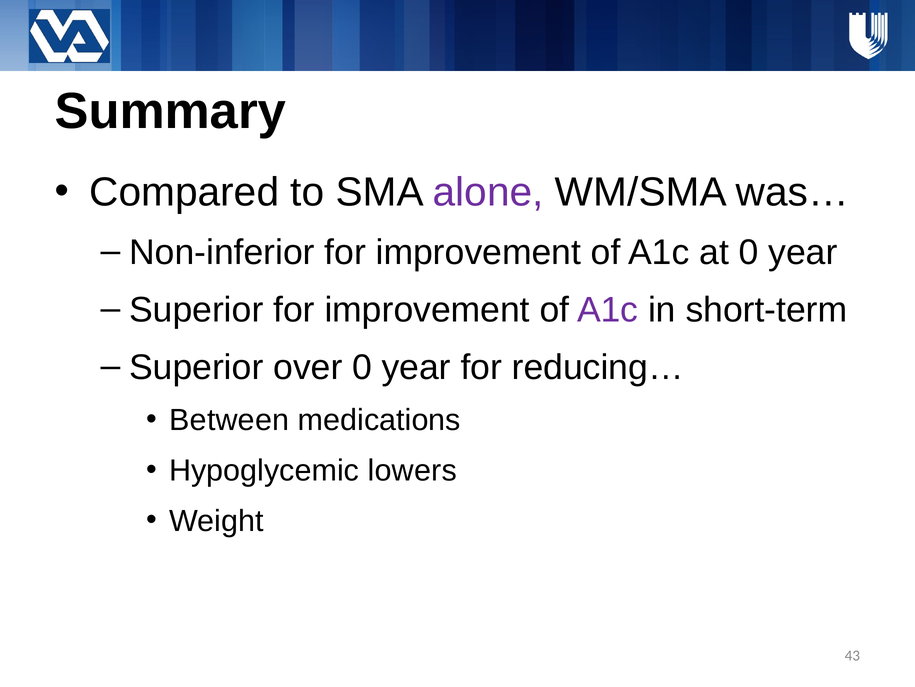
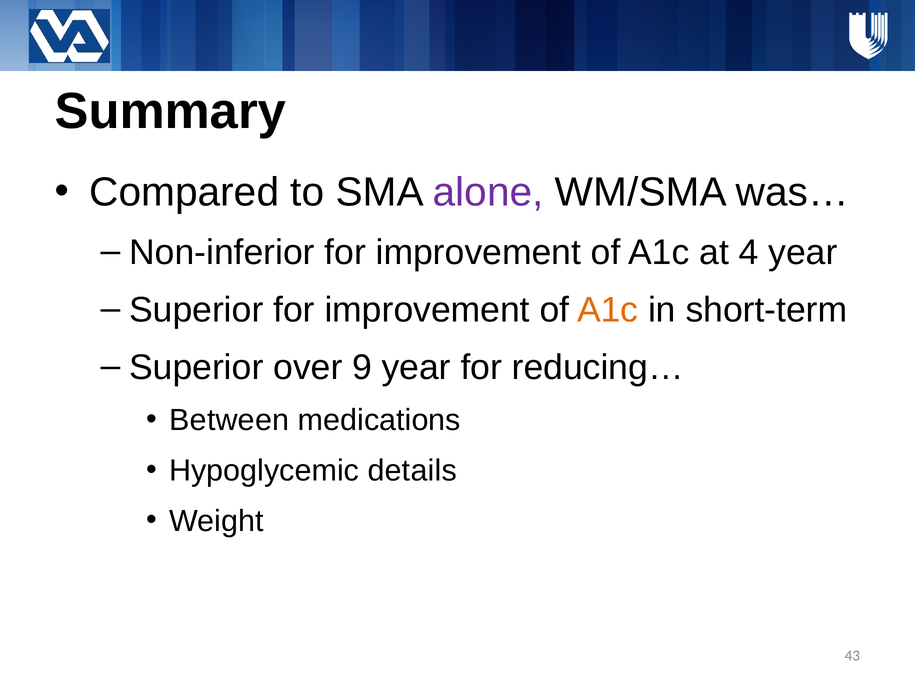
at 0: 0 -> 4
A1c at (608, 309) colour: purple -> orange
over 0: 0 -> 9
lowers: lowers -> details
